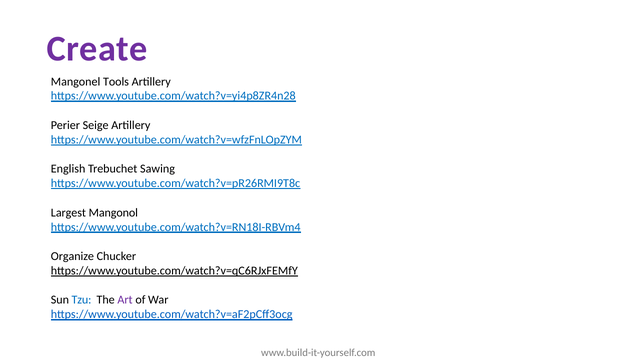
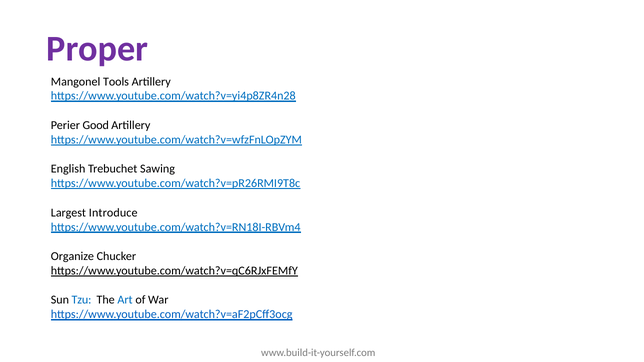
Create: Create -> Proper
Seige: Seige -> Good
Mangonol: Mangonol -> Introduce
Art colour: purple -> blue
